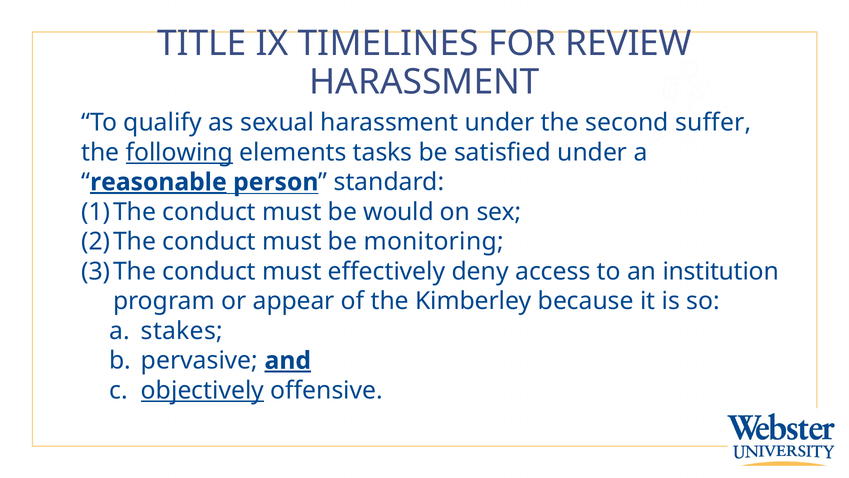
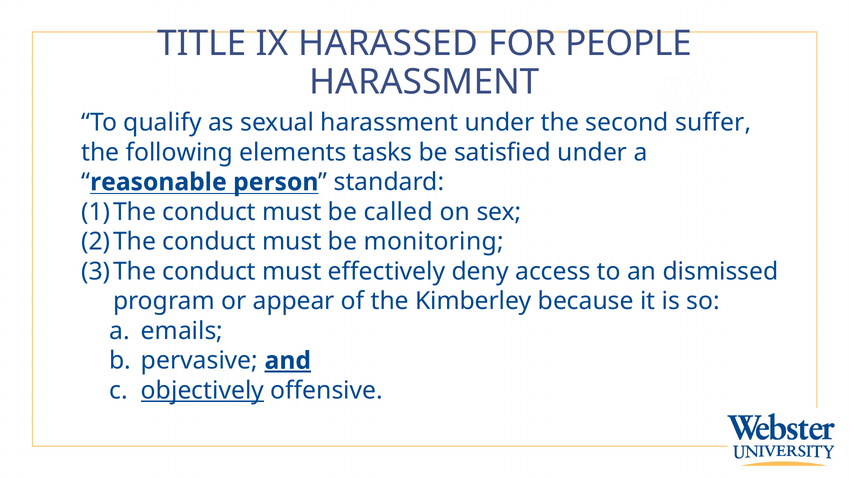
TIMELINES: TIMELINES -> HARASSED
REVIEW: REVIEW -> PEOPLE
following underline: present -> none
reasonable underline: present -> none
would: would -> called
institution: institution -> dismissed
stakes: stakes -> emails
